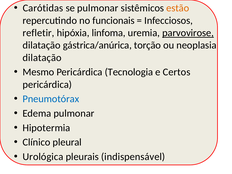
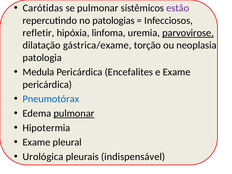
estão colour: orange -> purple
funcionais: funcionais -> patologias
gástrica/anúrica: gástrica/anúrica -> gástrica/exame
dilatação at (42, 58): dilatação -> patologia
Mesmo: Mesmo -> Medula
Tecnologia: Tecnologia -> Encefalites
e Certos: Certos -> Exame
pulmonar at (74, 113) underline: none -> present
Clínico at (36, 142): Clínico -> Exame
